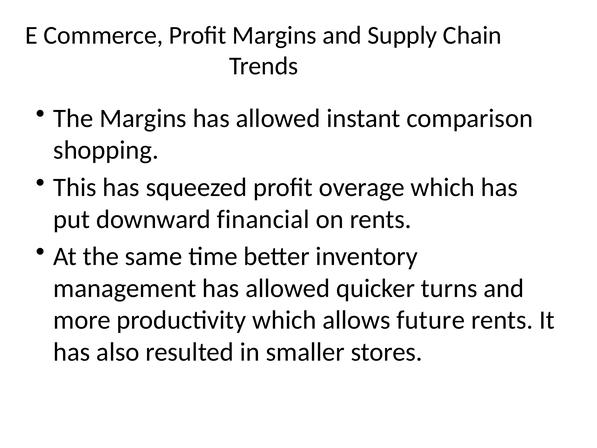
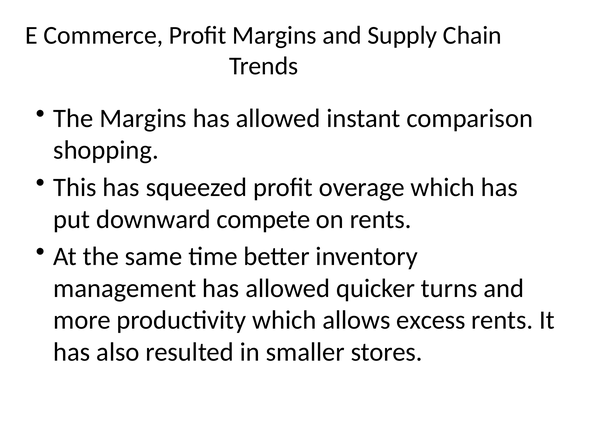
financial: financial -> compete
future: future -> excess
